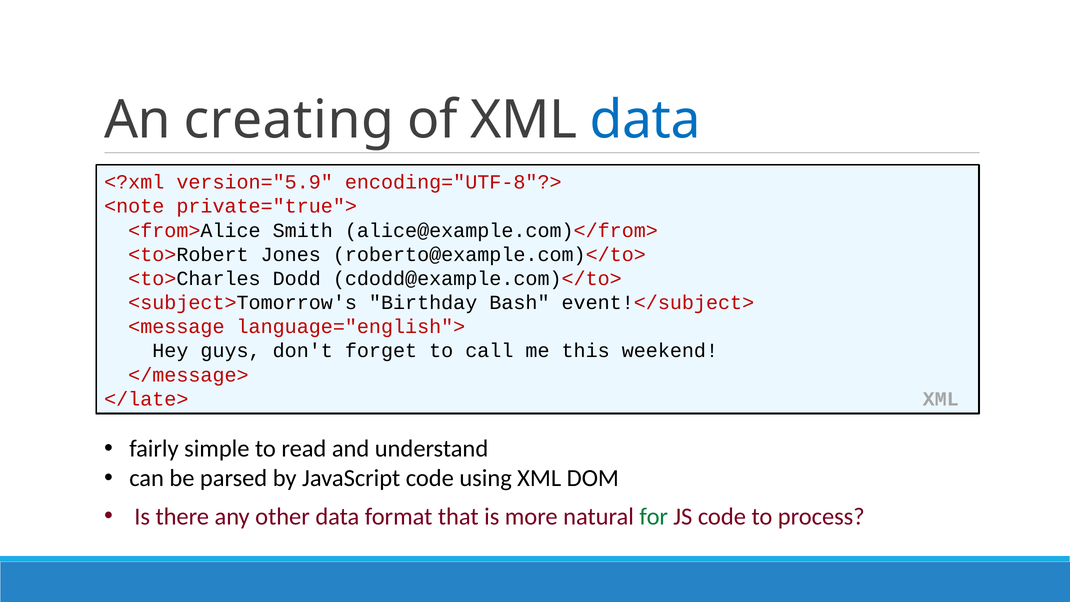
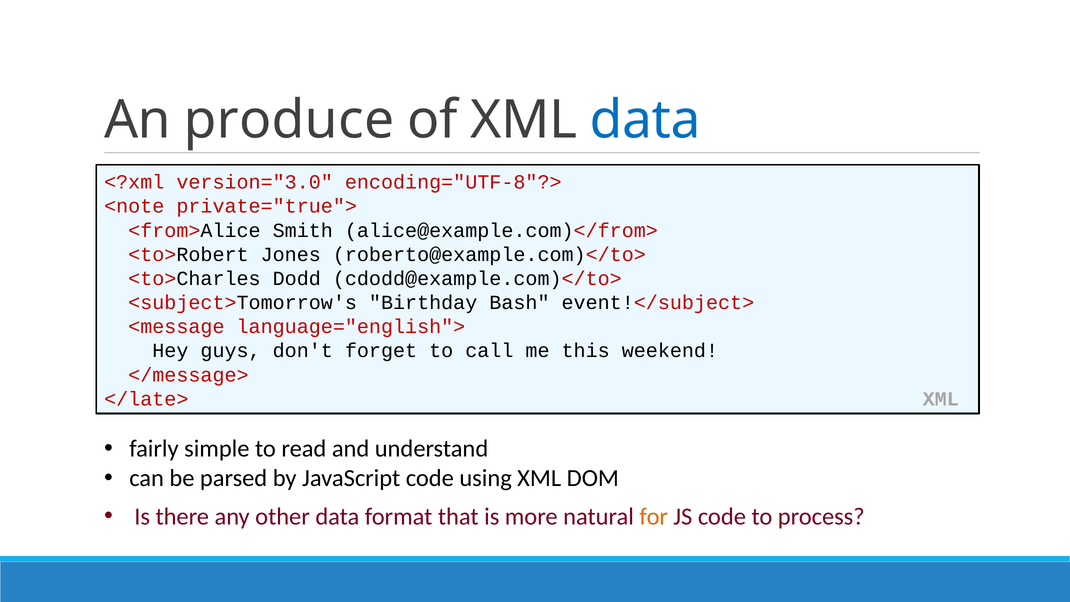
creating: creating -> produce
version="5.9: version="5.9 -> version="3.0
for colour: green -> orange
